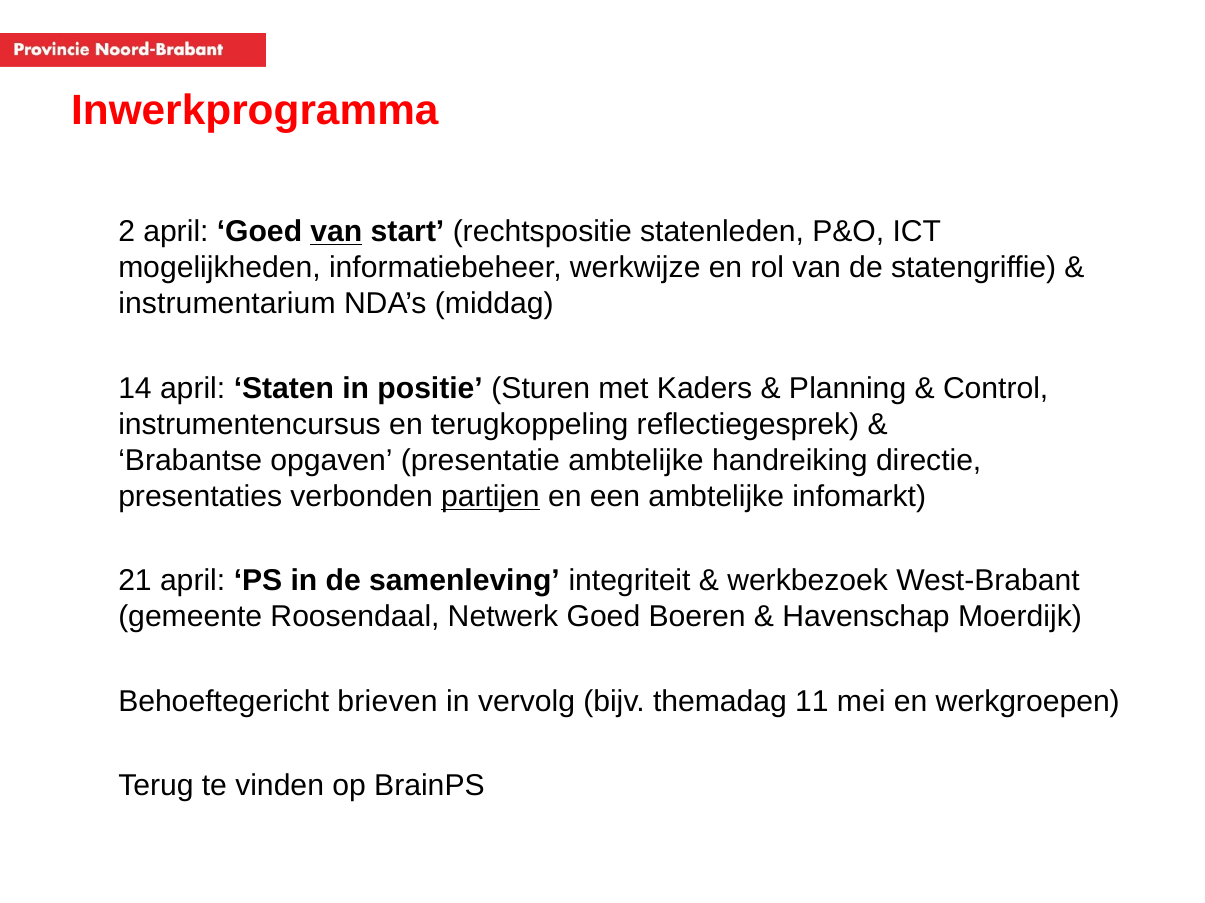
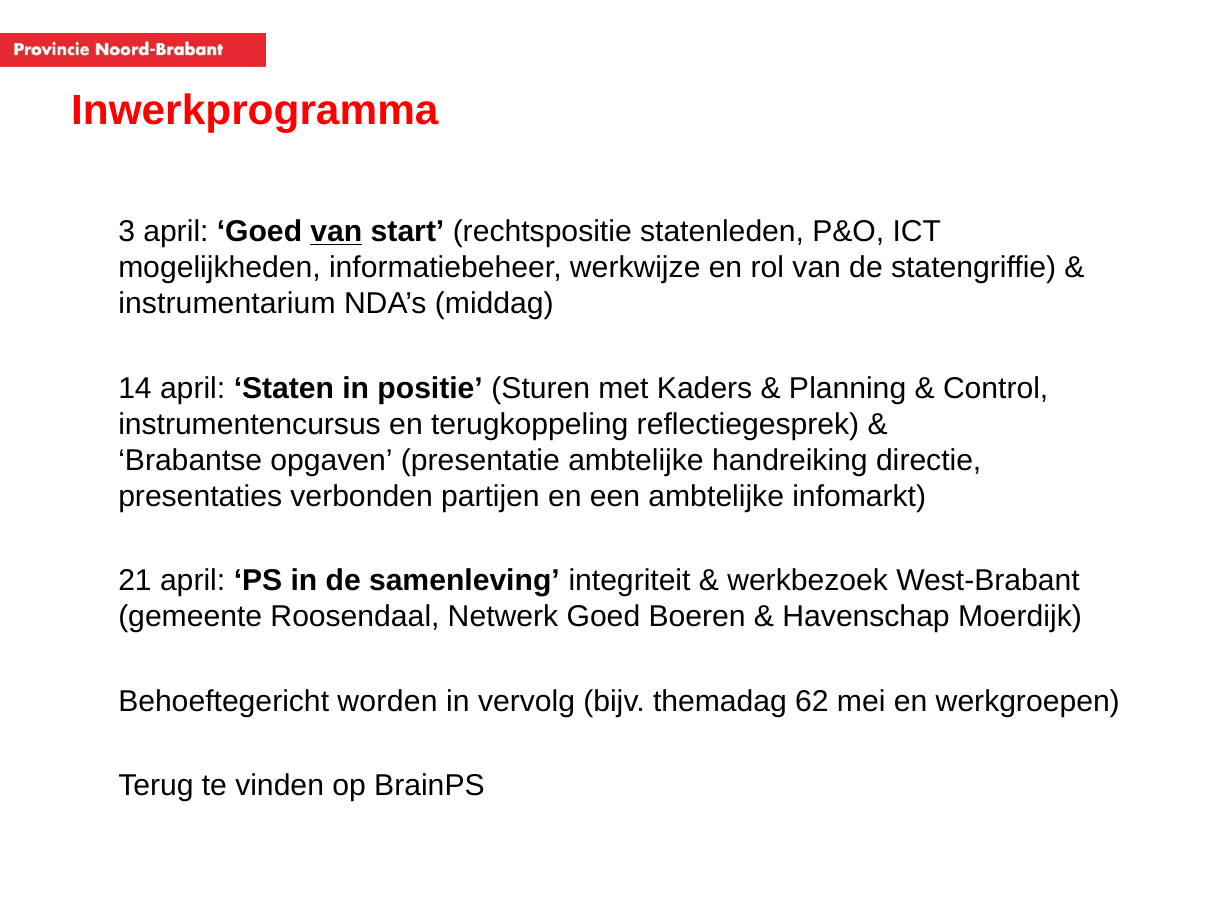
2: 2 -> 3
partijen underline: present -> none
brieven: brieven -> worden
11: 11 -> 62
